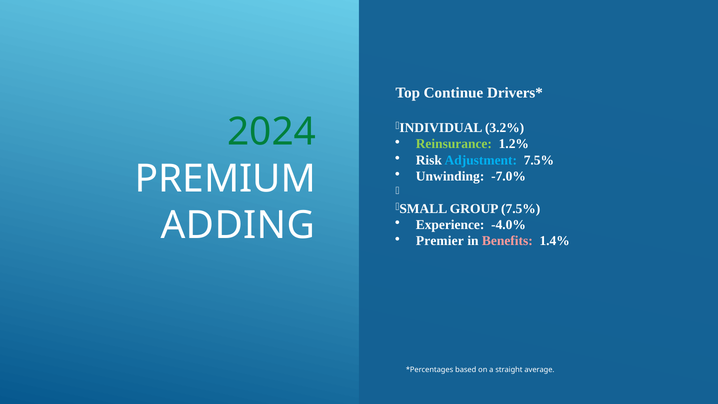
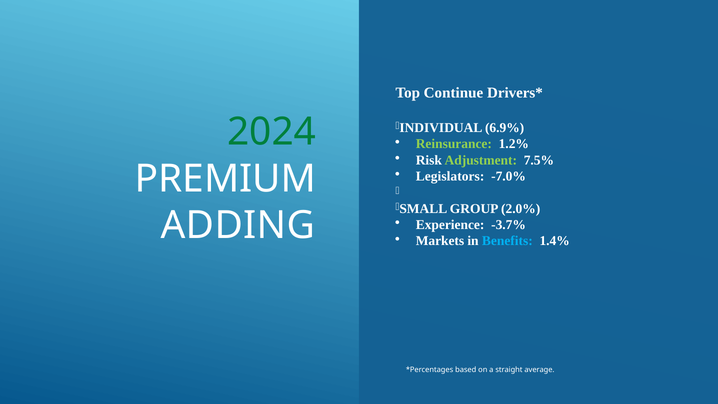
3.2%: 3.2% -> 6.9%
Adjustment colour: light blue -> light green
Unwinding: Unwinding -> Legislators
GROUP 7.5%: 7.5% -> 2.0%
-4.0%: -4.0% -> -3.7%
Premier: Premier -> Markets
Benefits colour: pink -> light blue
